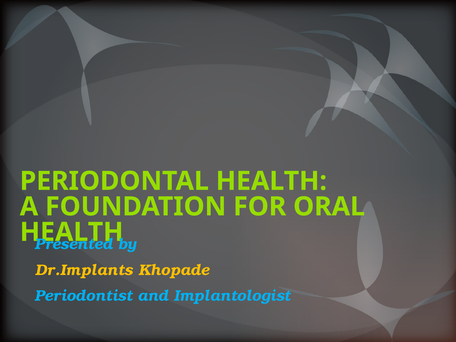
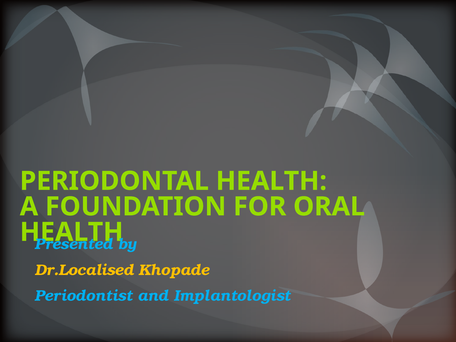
Dr.Implants: Dr.Implants -> Dr.Localised
